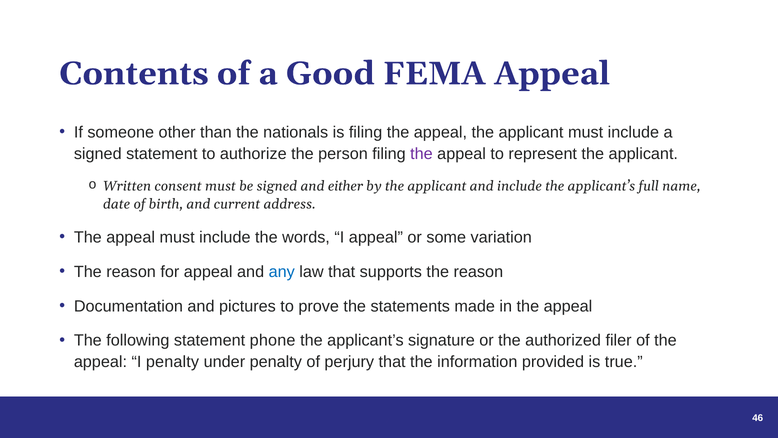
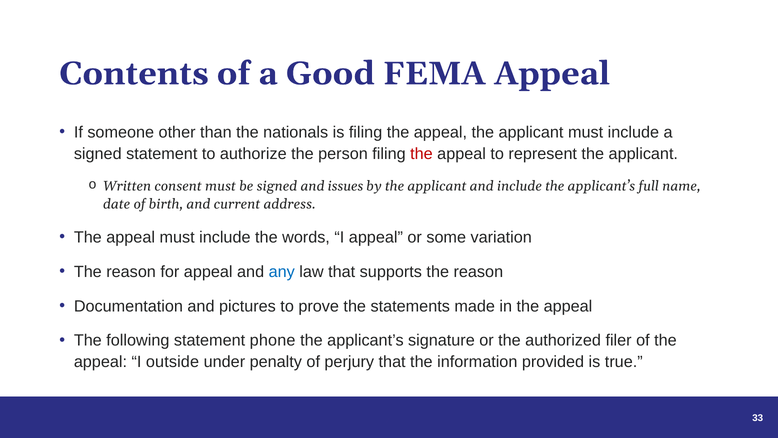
the at (421, 154) colour: purple -> red
either: either -> issues
I penalty: penalty -> outside
46: 46 -> 33
